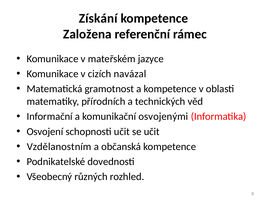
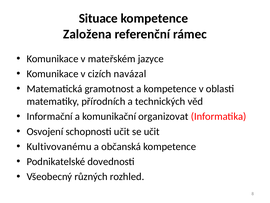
Získání: Získání -> Situace
osvojenými: osvojenými -> organizovat
Vzdělanostním: Vzdělanostním -> Kultivovanému
